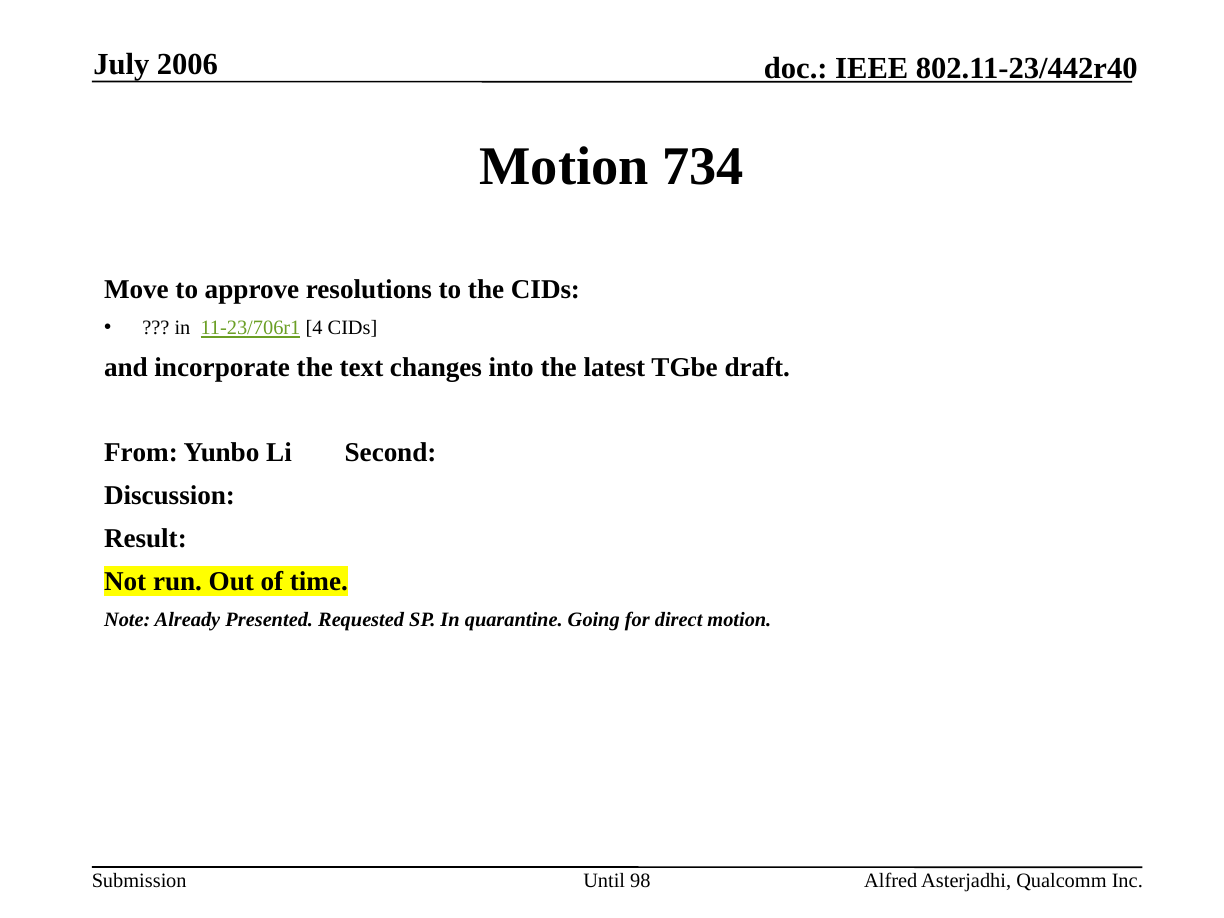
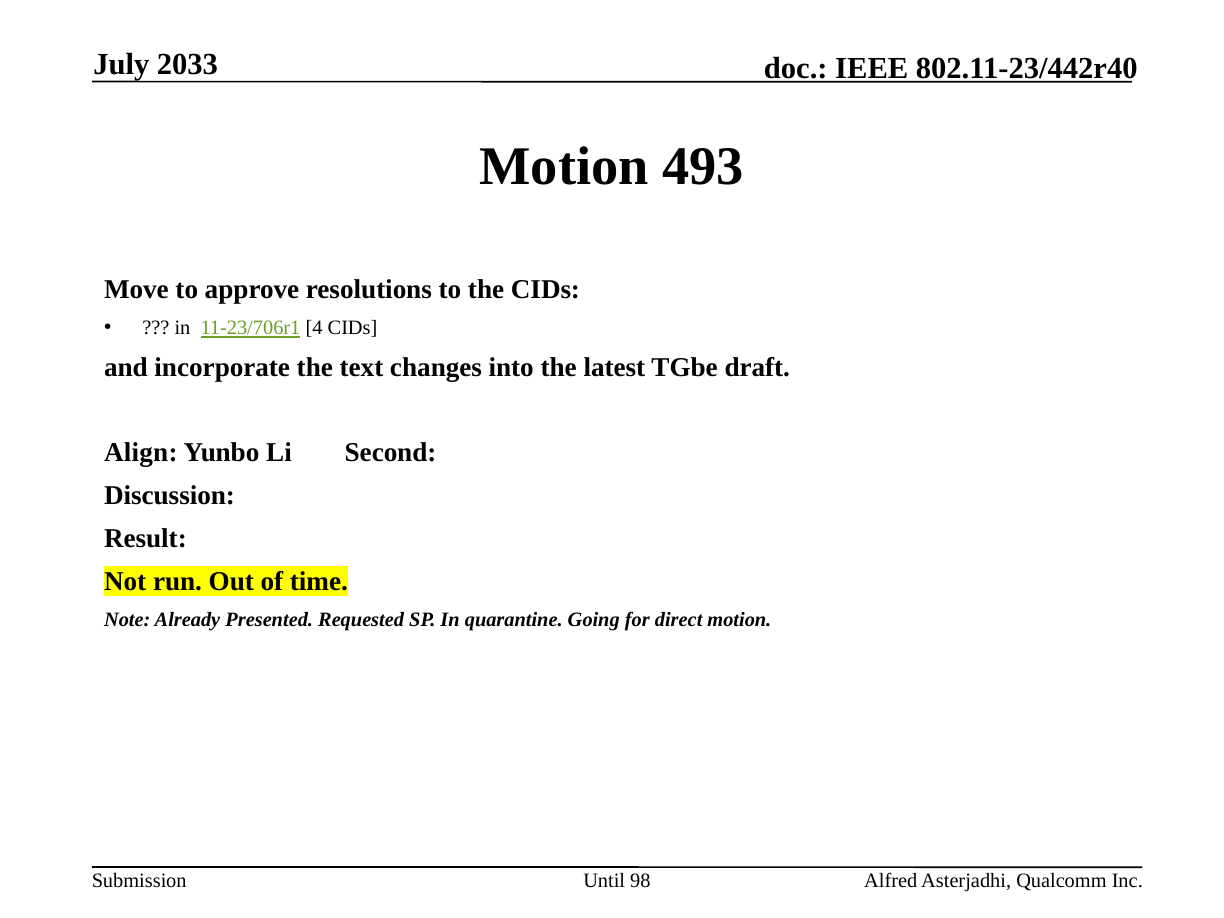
2006: 2006 -> 2033
734: 734 -> 493
From: From -> Align
